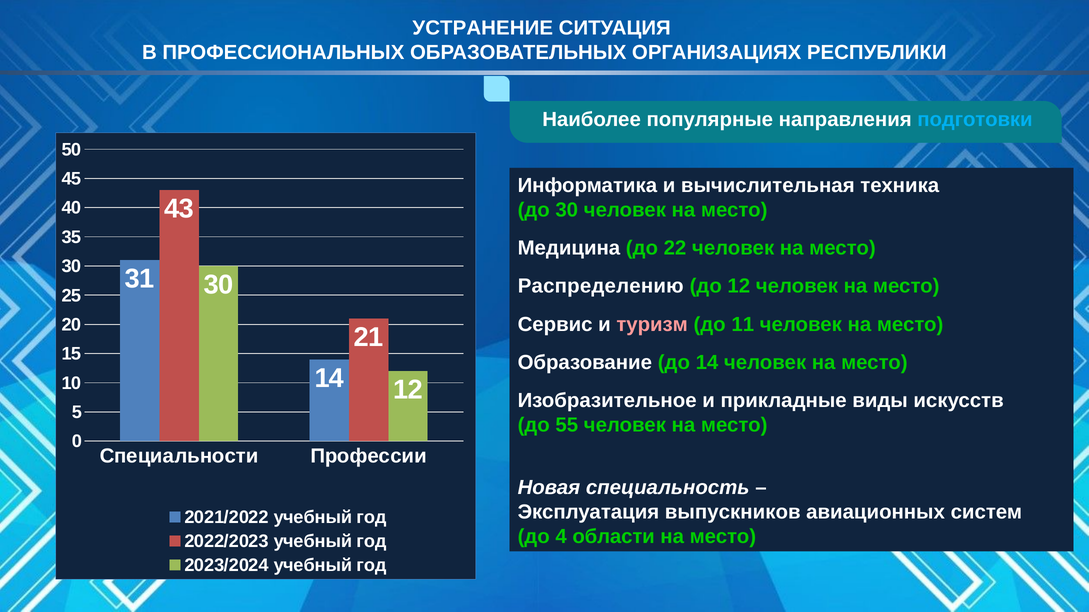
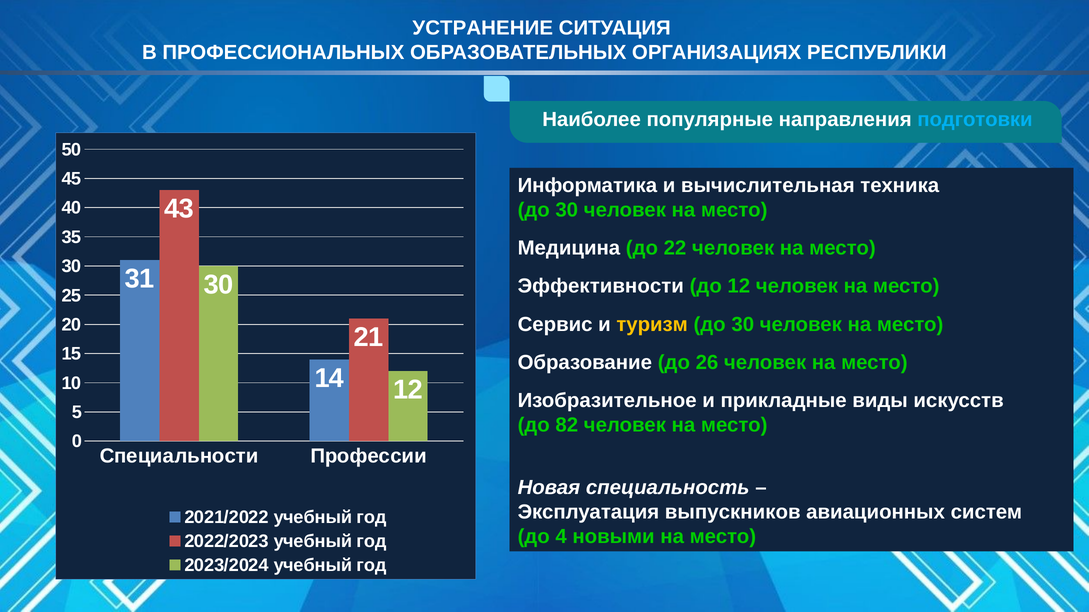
Распределению: Распределению -> Эффективности
туризм colour: pink -> yellow
11 at (743, 325): 11 -> 30
до 14: 14 -> 26
55: 55 -> 82
области: области -> новыми
